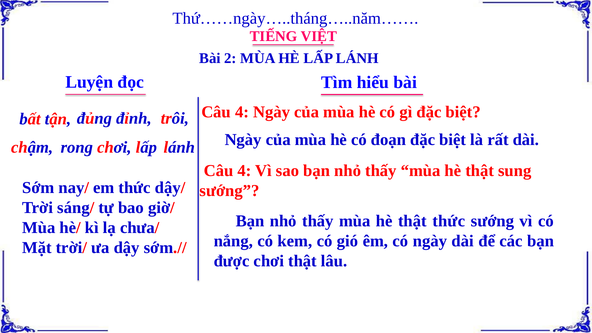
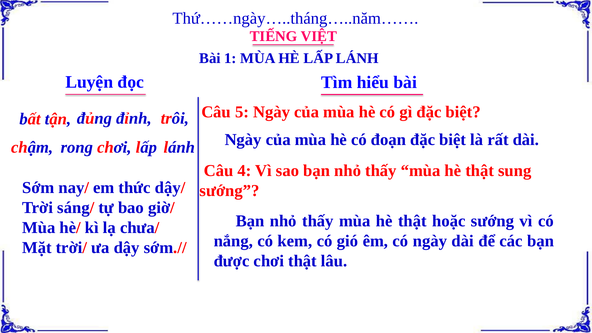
2: 2 -> 1
4 at (242, 112): 4 -> 5
thật thức: thức -> hoặc
